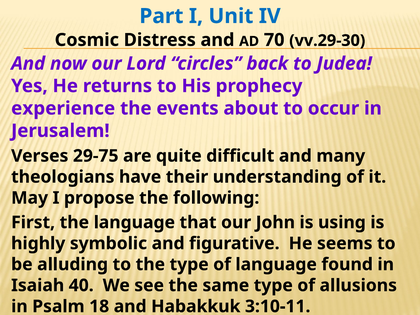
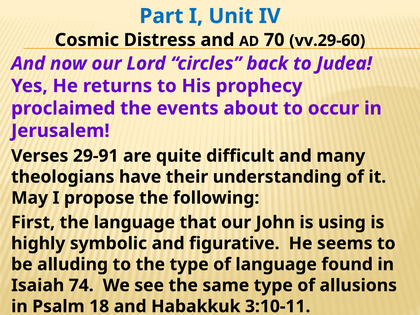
vv.29-30: vv.29-30 -> vv.29-60
experience: experience -> proclaimed
29-75: 29-75 -> 29-91
40: 40 -> 74
